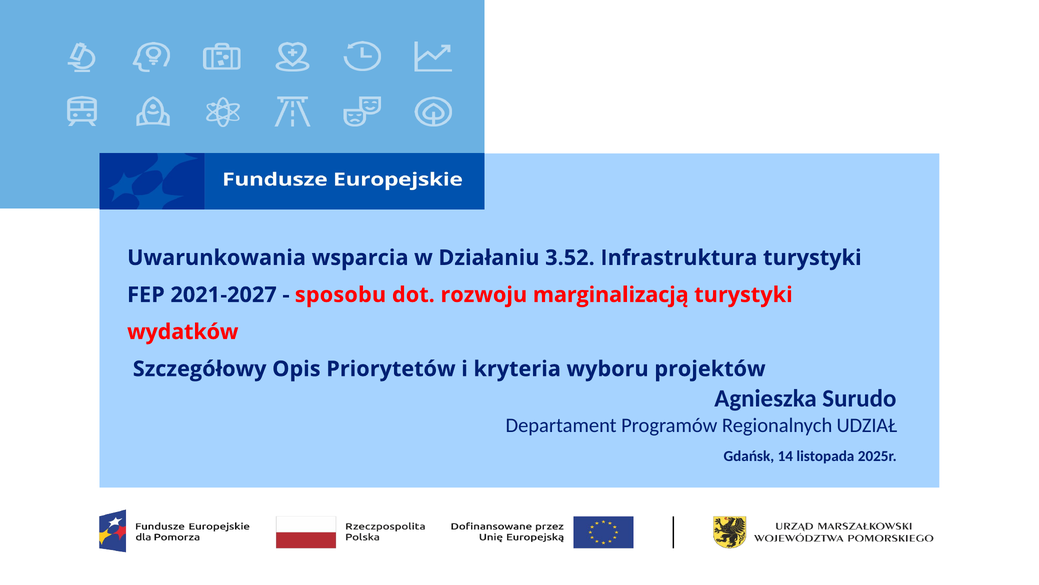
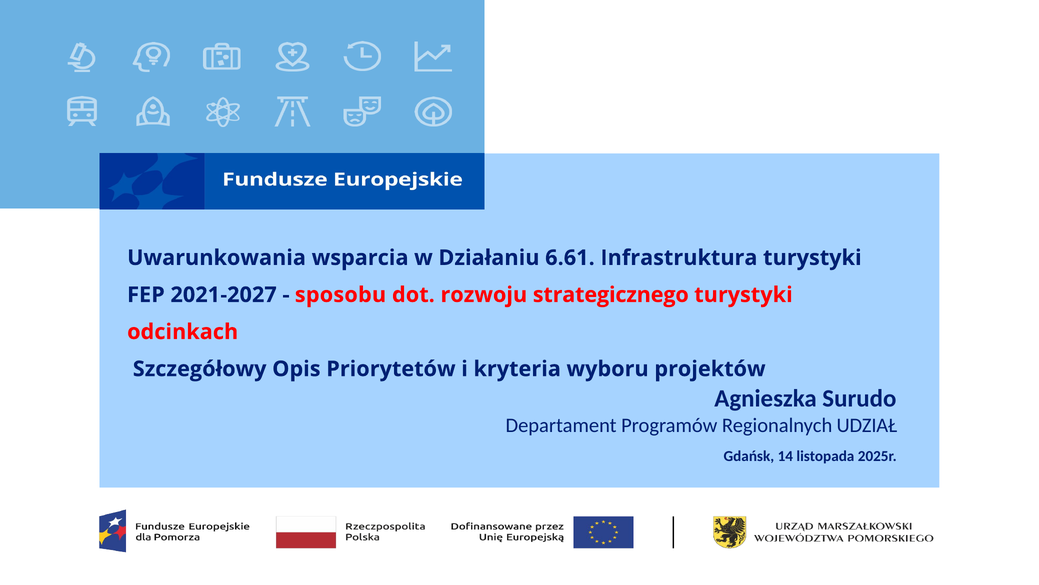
3.52: 3.52 -> 6.61
marginalizacją: marginalizacją -> strategicznego
wydatków: wydatków -> odcinkach
